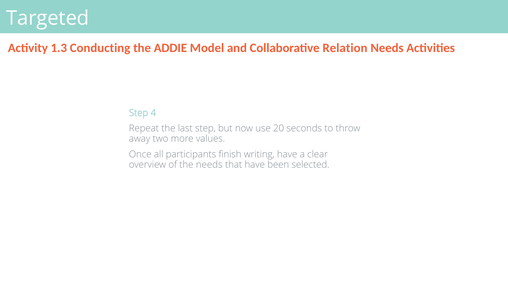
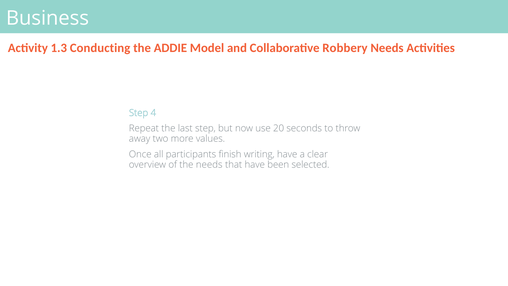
Targeted: Targeted -> Business
Relation: Relation -> Robbery
